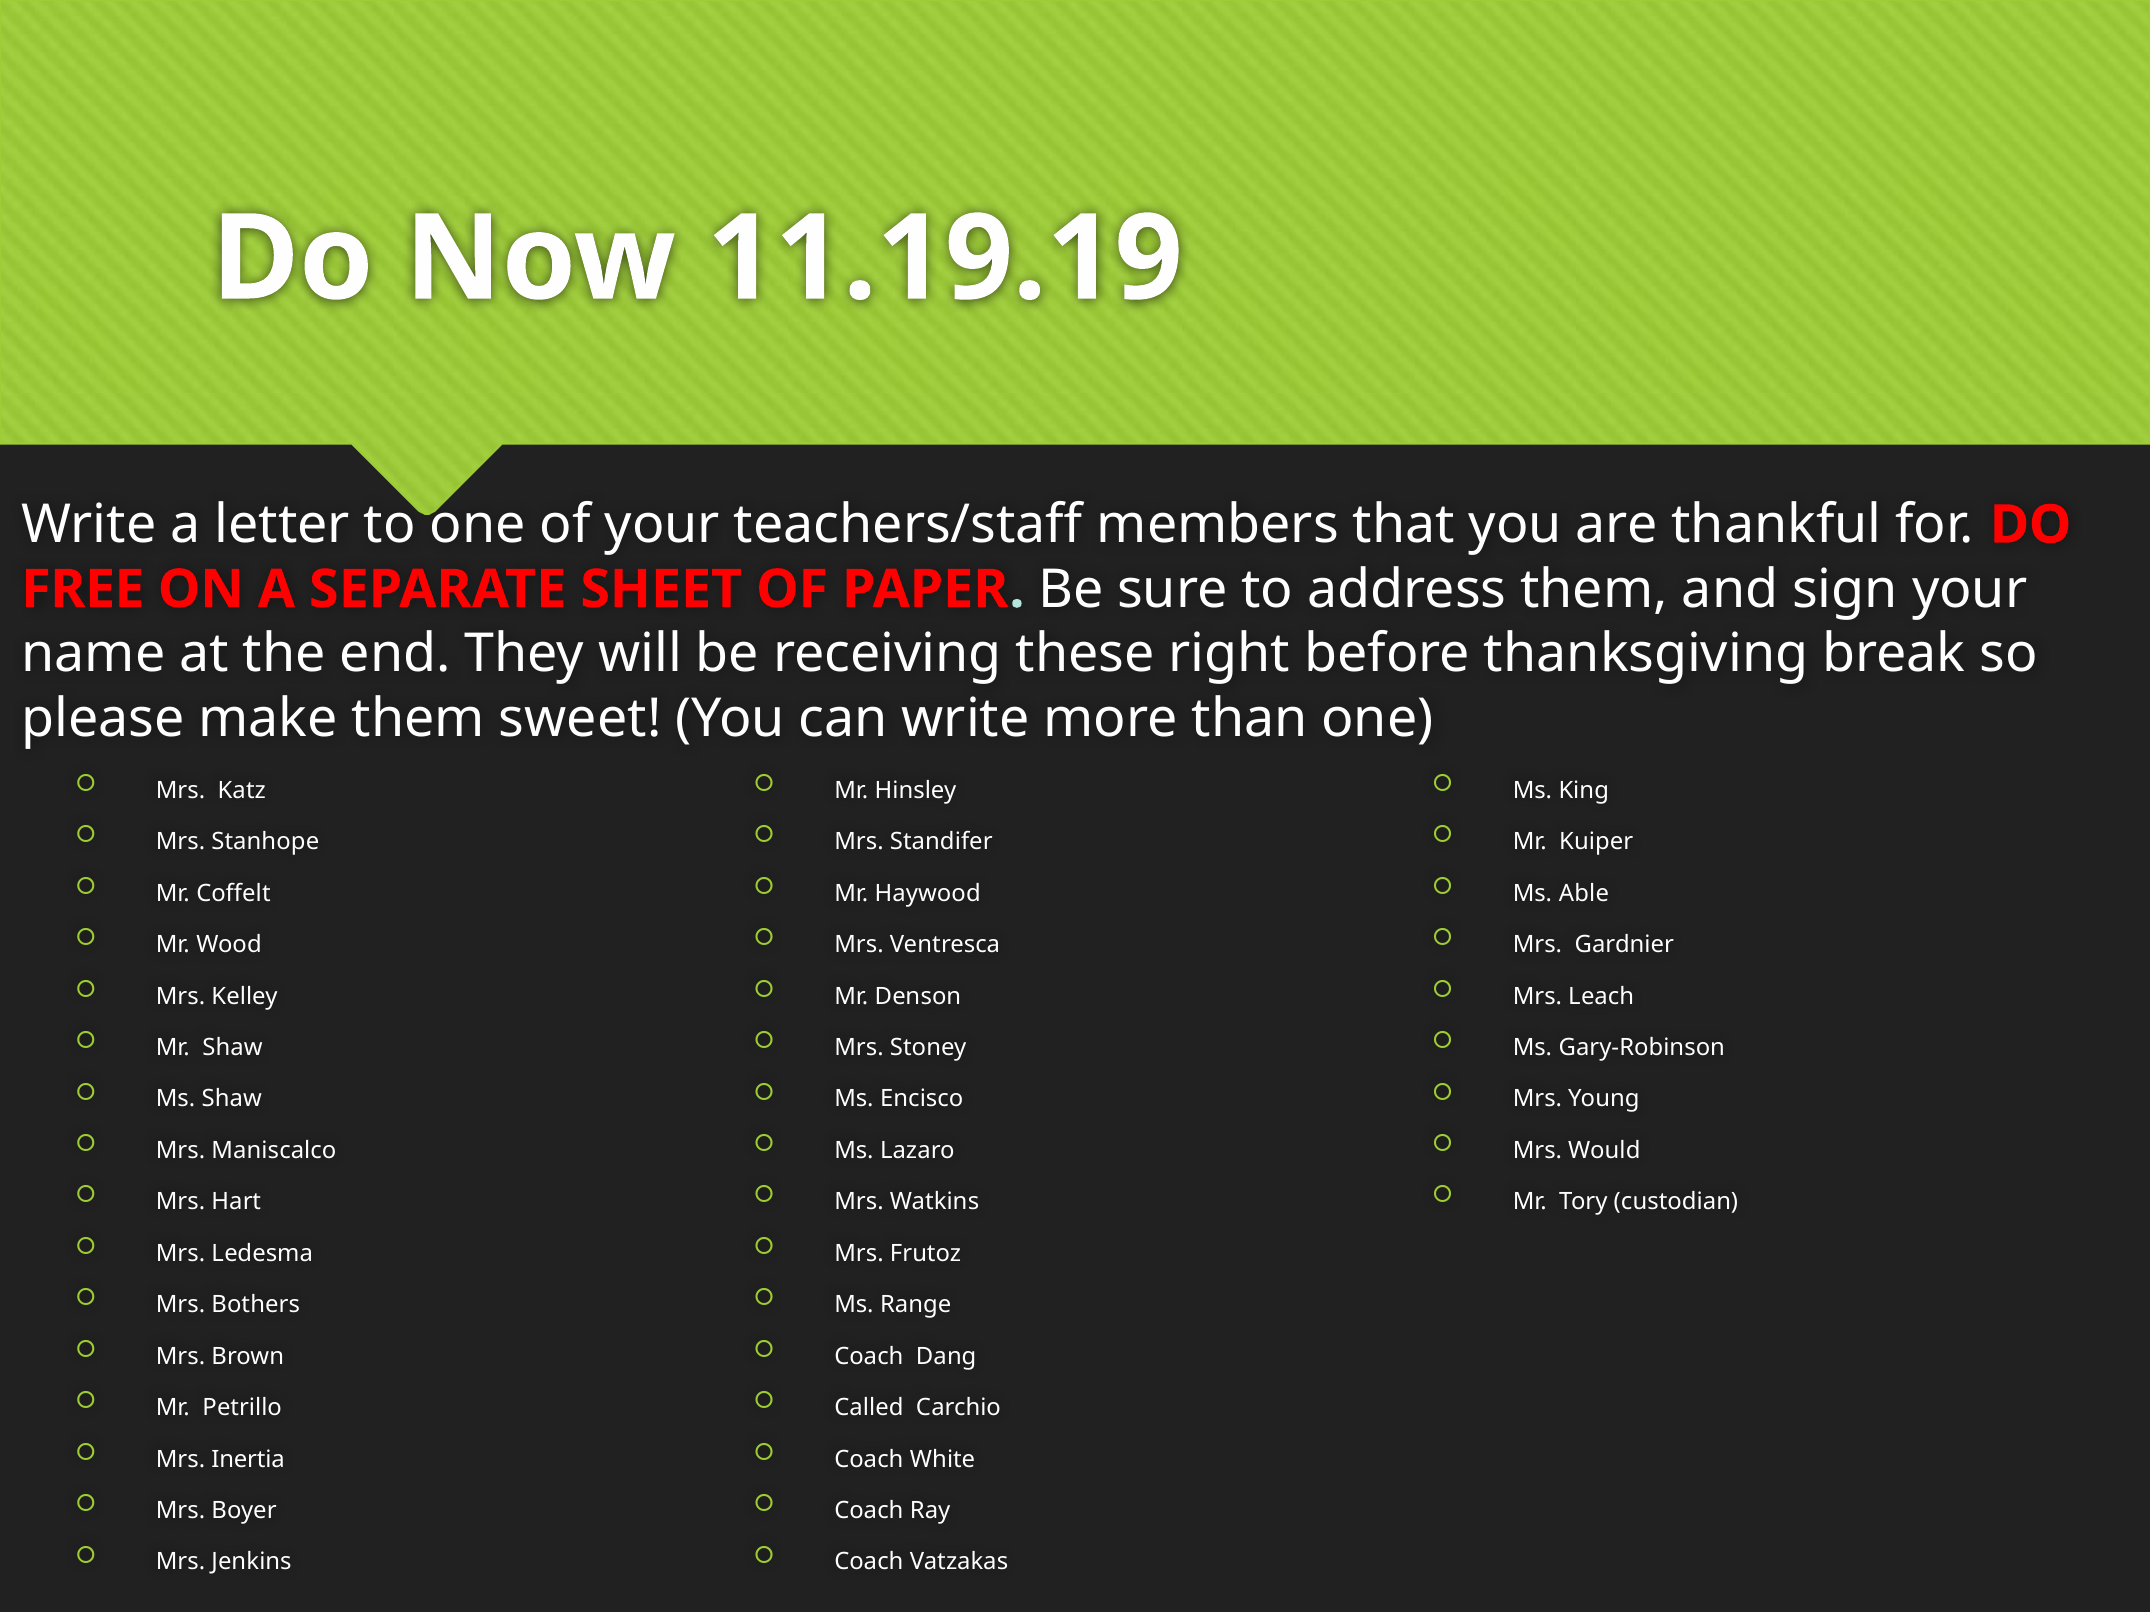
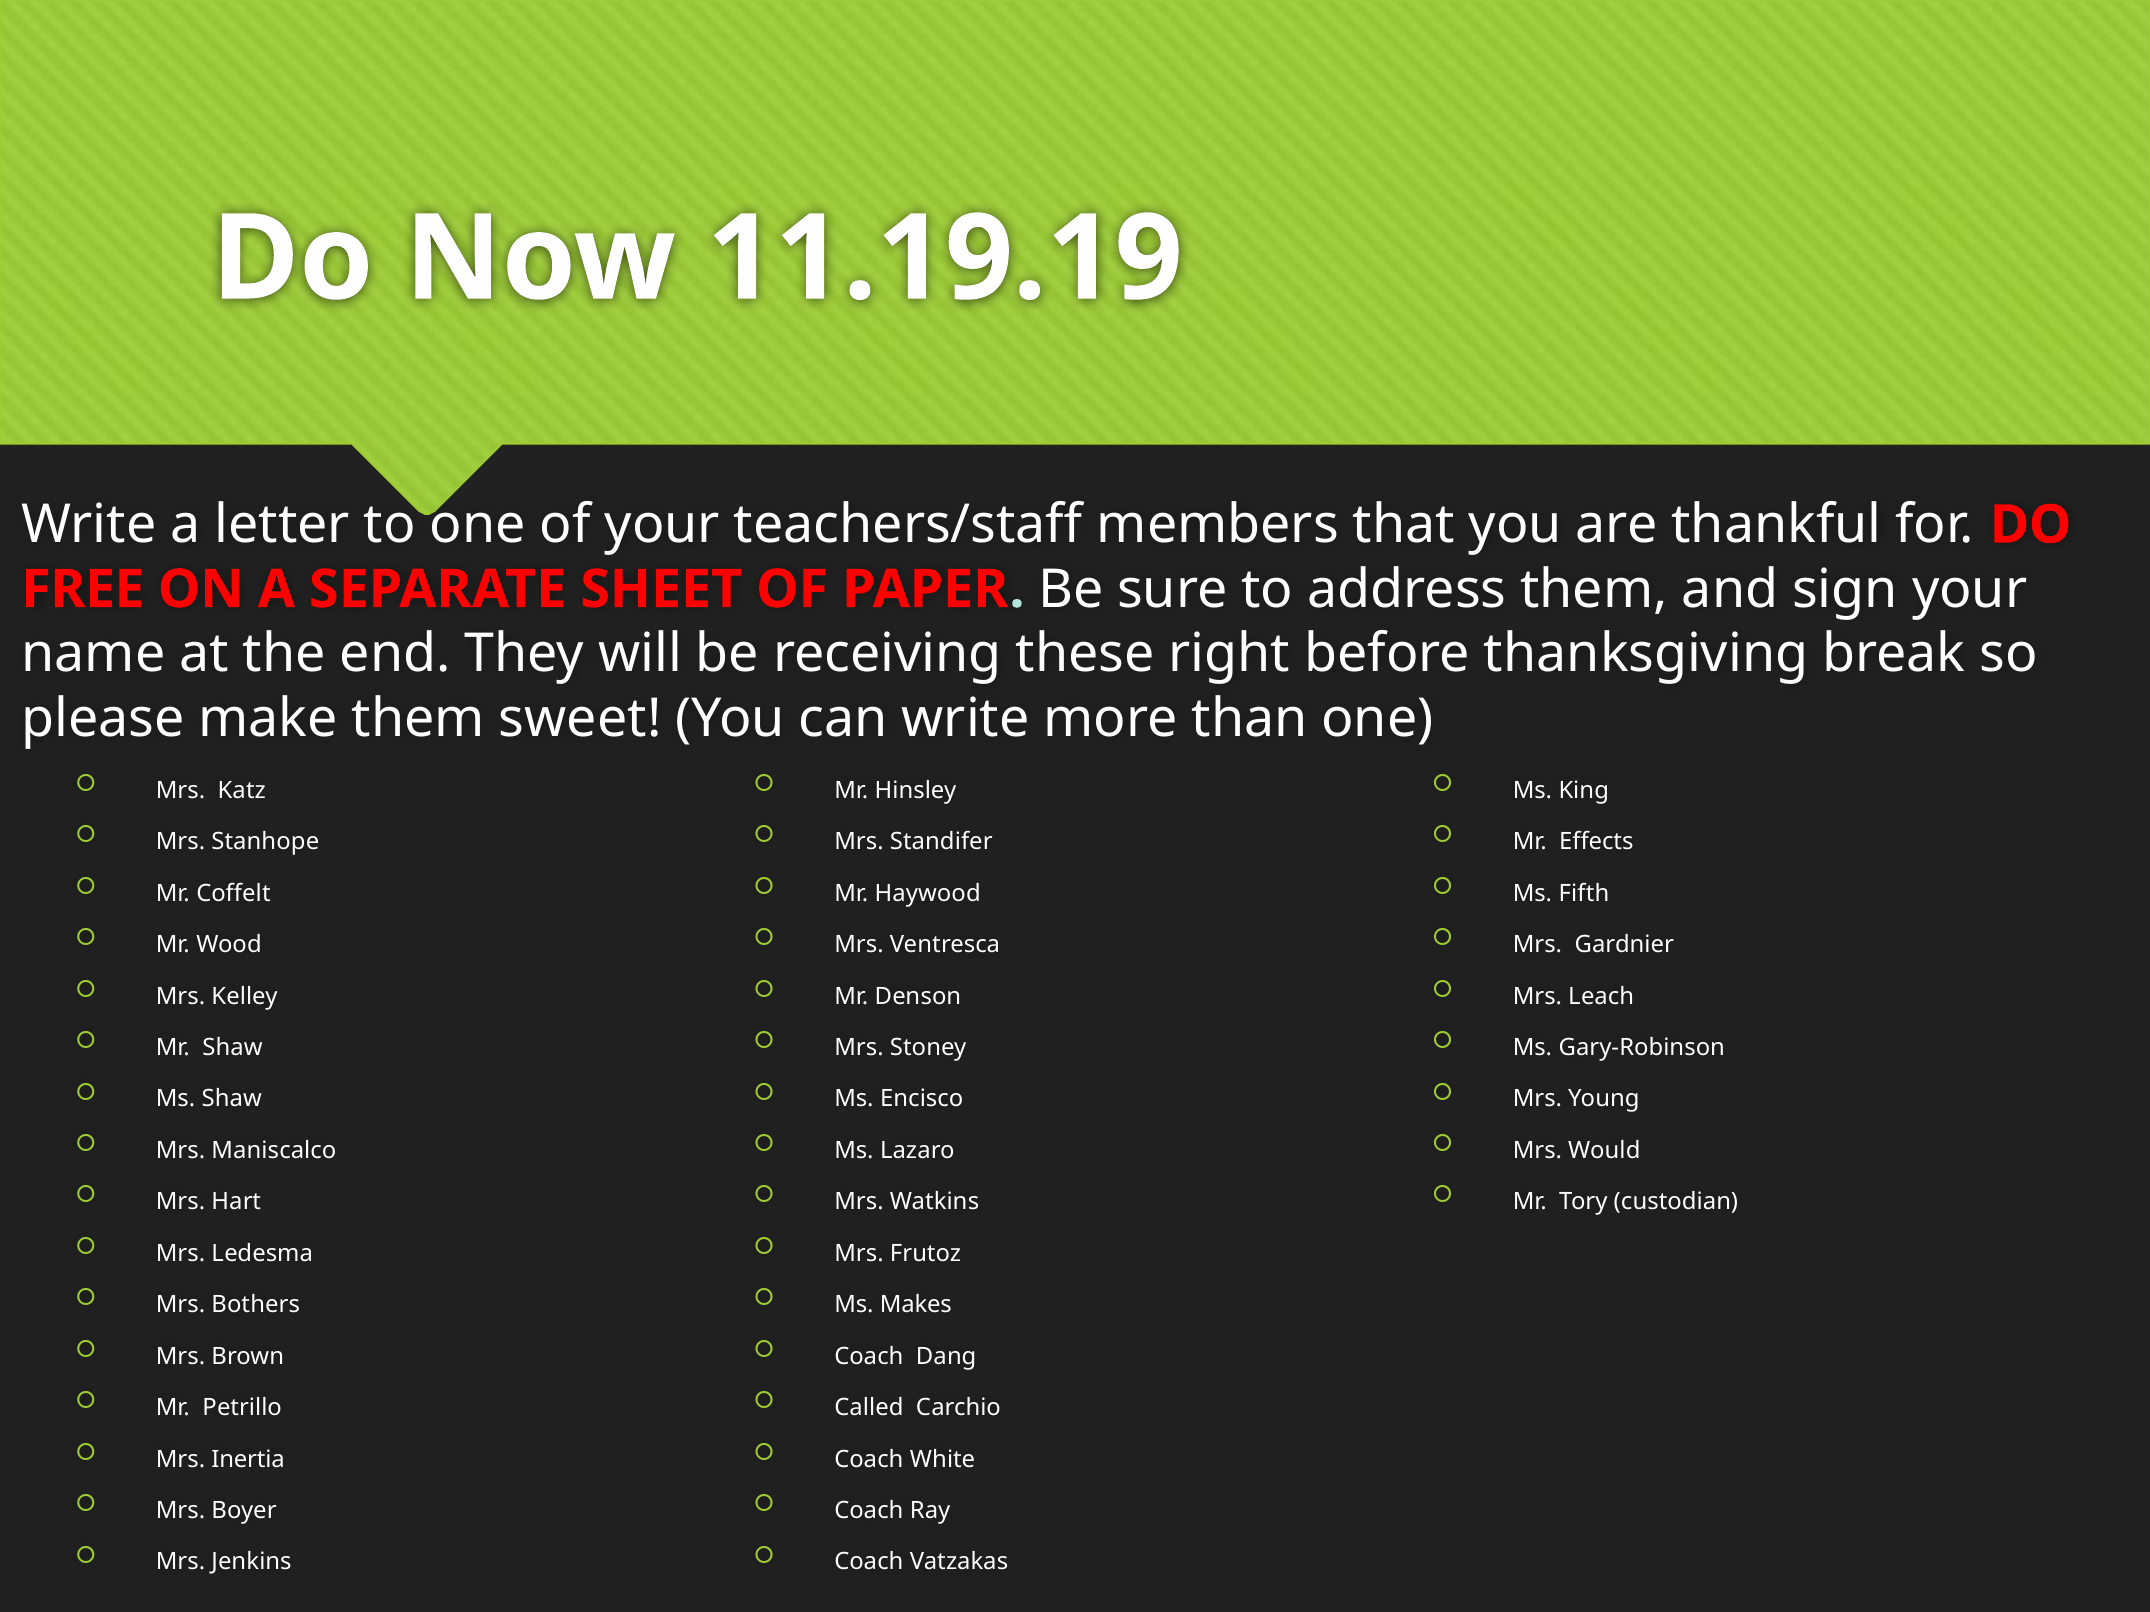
Kuiper: Kuiper -> Effects
Able: Able -> Fifth
Range: Range -> Makes
